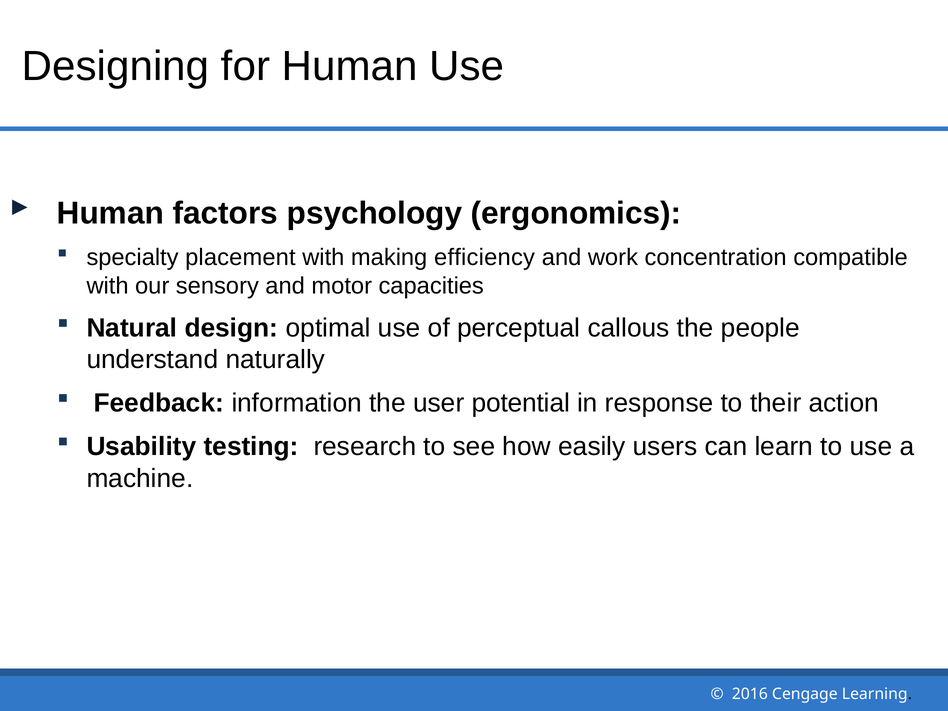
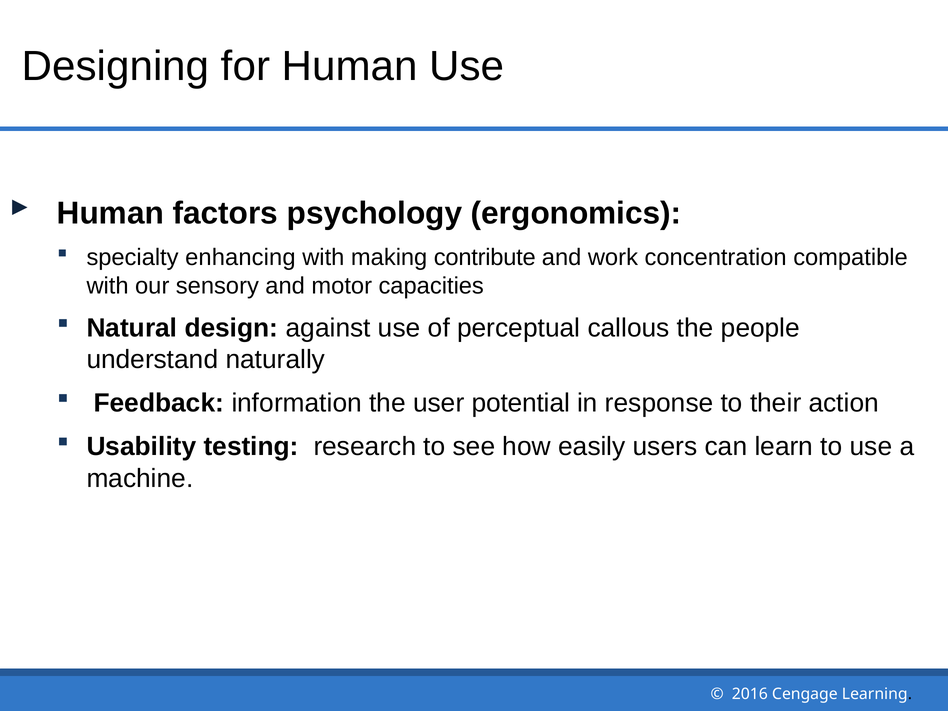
placement: placement -> enhancing
efficiency: efficiency -> contribute
optimal: optimal -> against
